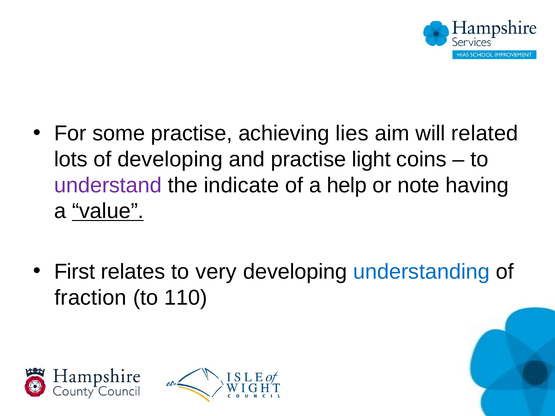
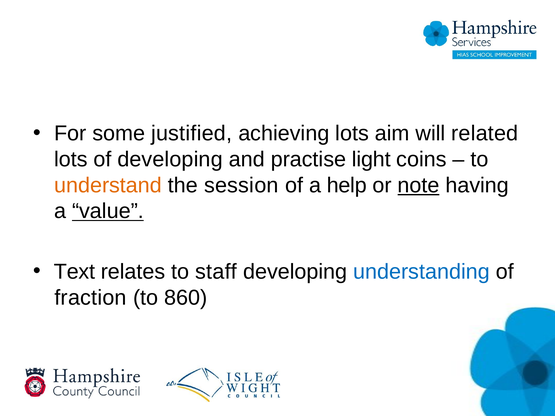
some practise: practise -> justified
achieving lies: lies -> lots
understand colour: purple -> orange
indicate: indicate -> session
note underline: none -> present
First: First -> Text
very: very -> staff
110: 110 -> 860
